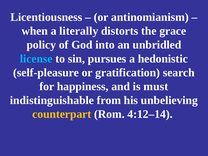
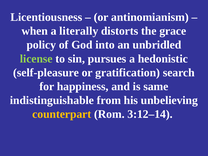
license colour: light blue -> light green
must: must -> same
4:12–14: 4:12–14 -> 3:12–14
